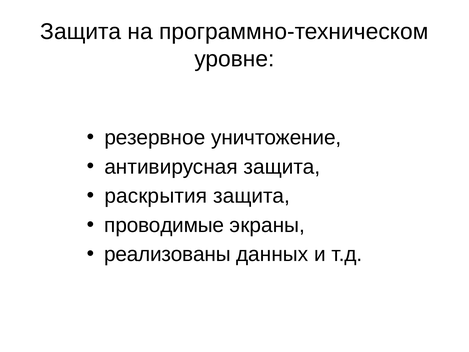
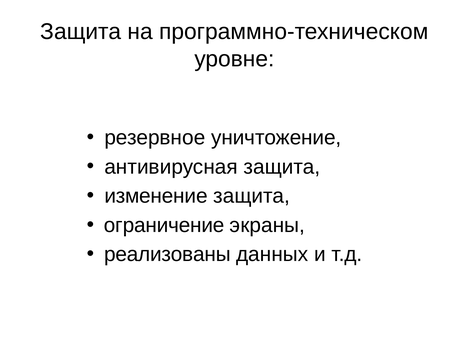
раскрытия: раскрытия -> изменение
проводимые: проводимые -> ограничение
